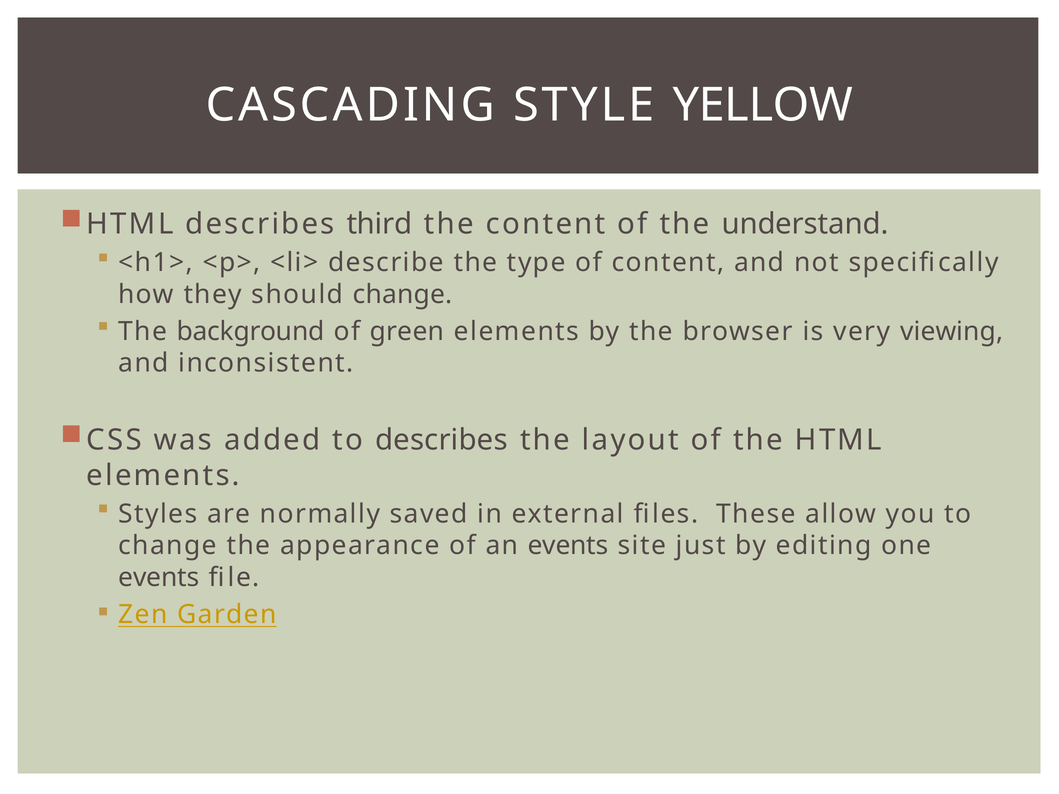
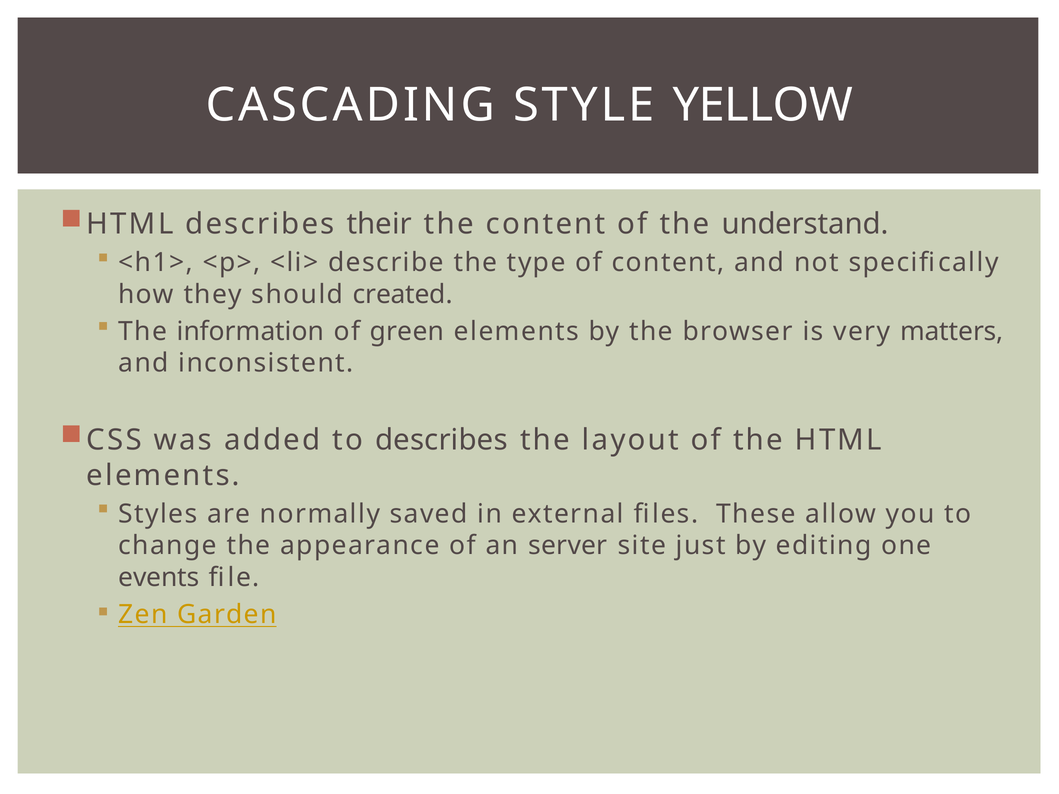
third: third -> their
should change: change -> created
background: background -> information
viewing: viewing -> matters
an events: events -> server
